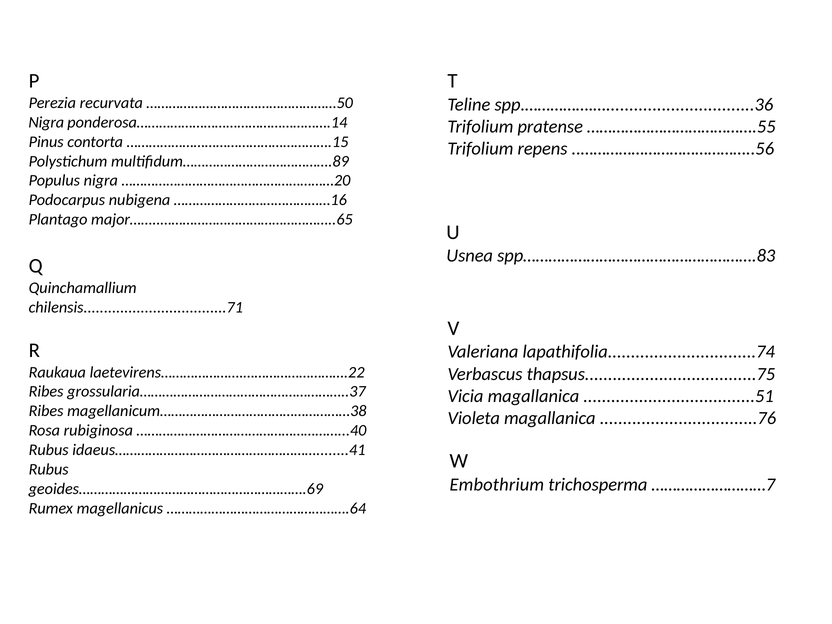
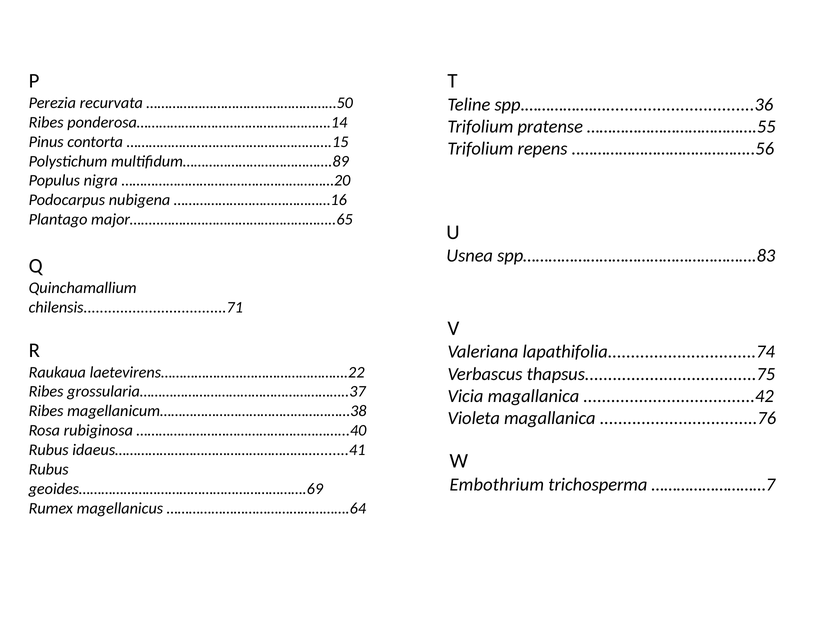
Nigra at (46, 122): Nigra -> Ribes
.....................................51: .....................................51 -> .....................................42
